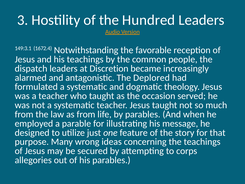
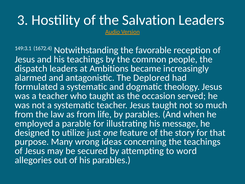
Hundred: Hundred -> Salvation
Discretion: Discretion -> Ambitions
corps: corps -> word
